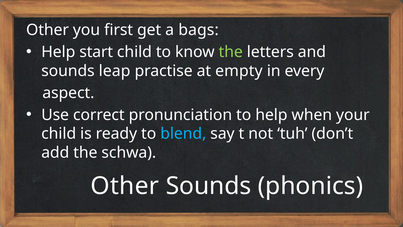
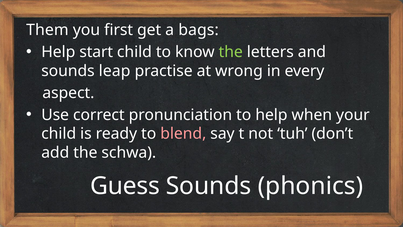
Other at (48, 30): Other -> Them
empty: empty -> wrong
blend colour: light blue -> pink
Other at (125, 186): Other -> Guess
